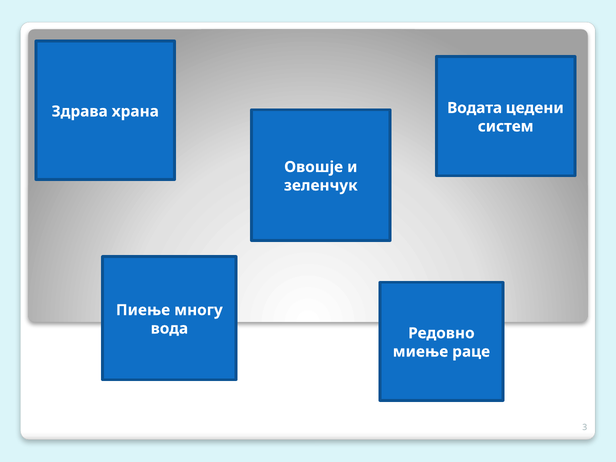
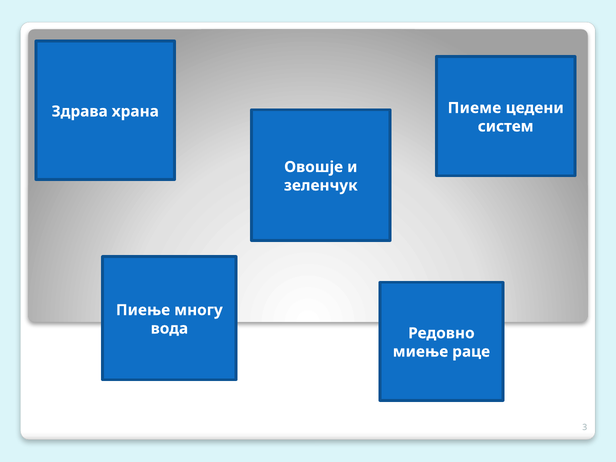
Водата: Водата -> Пиеме
